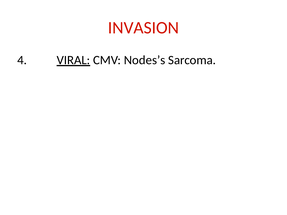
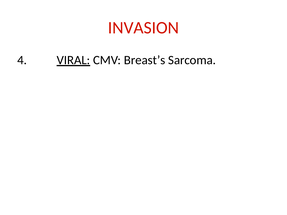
Nodes’s: Nodes’s -> Breast’s
